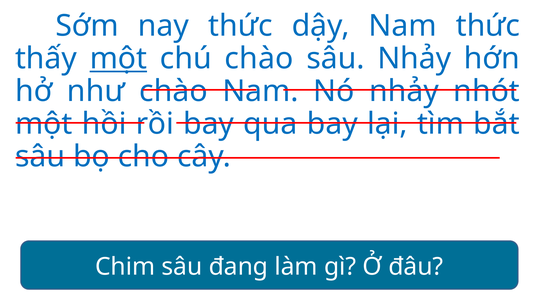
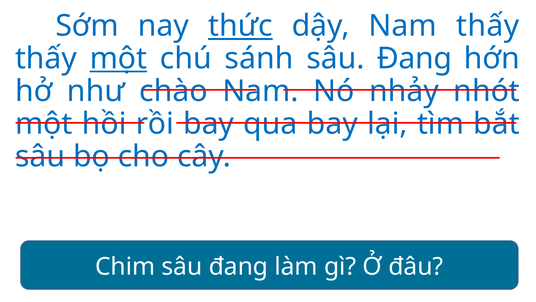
thức at (240, 26) underline: none -> present
Nam thức: thức -> thấy
chú chào: chào -> sánh
Nhảy at (414, 59): Nhảy -> Đang
